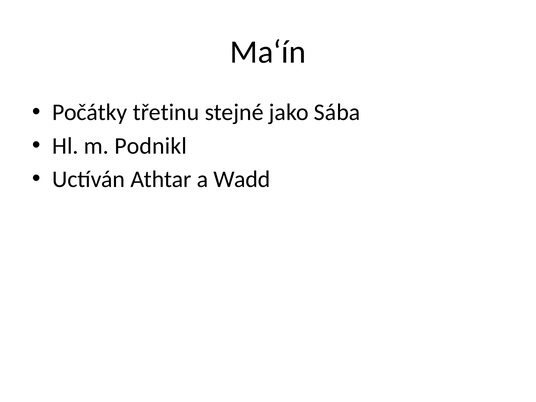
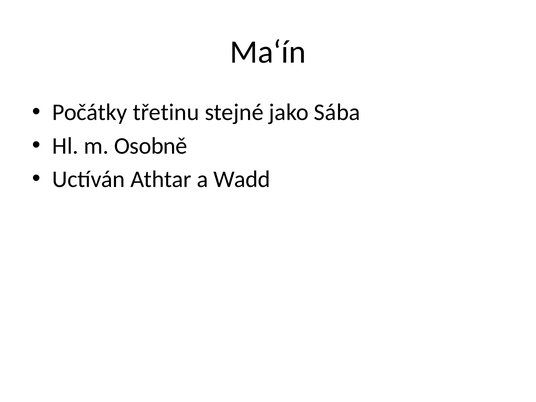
Podnikl: Podnikl -> Osobně
